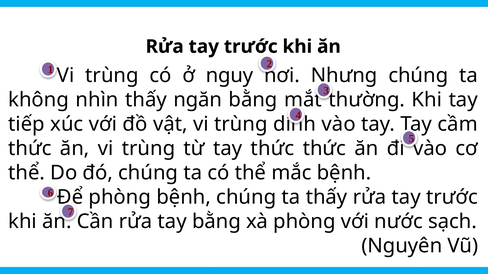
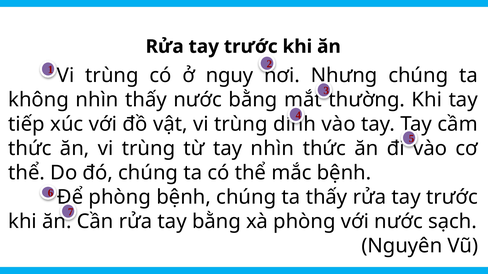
thấy ngăn: ngăn -> nước
tay thức: thức -> nhìn
